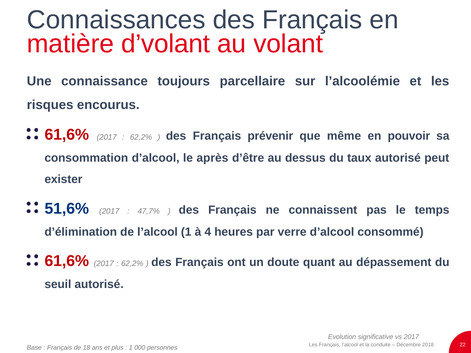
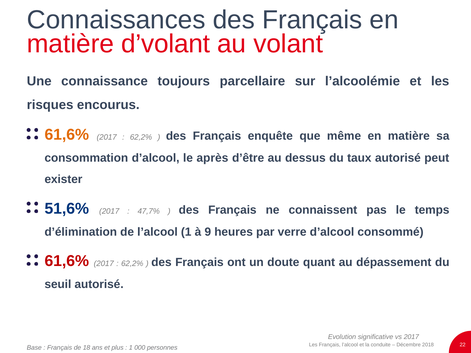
61,6% at (67, 135) colour: red -> orange
prévenir: prévenir -> enquête
même en pouvoir: pouvoir -> matière
4: 4 -> 9
